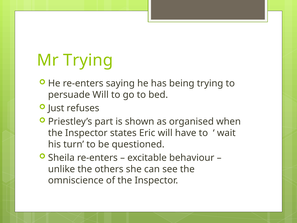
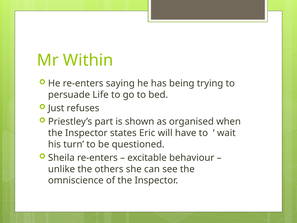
Mr Trying: Trying -> Within
persuade Will: Will -> Life
